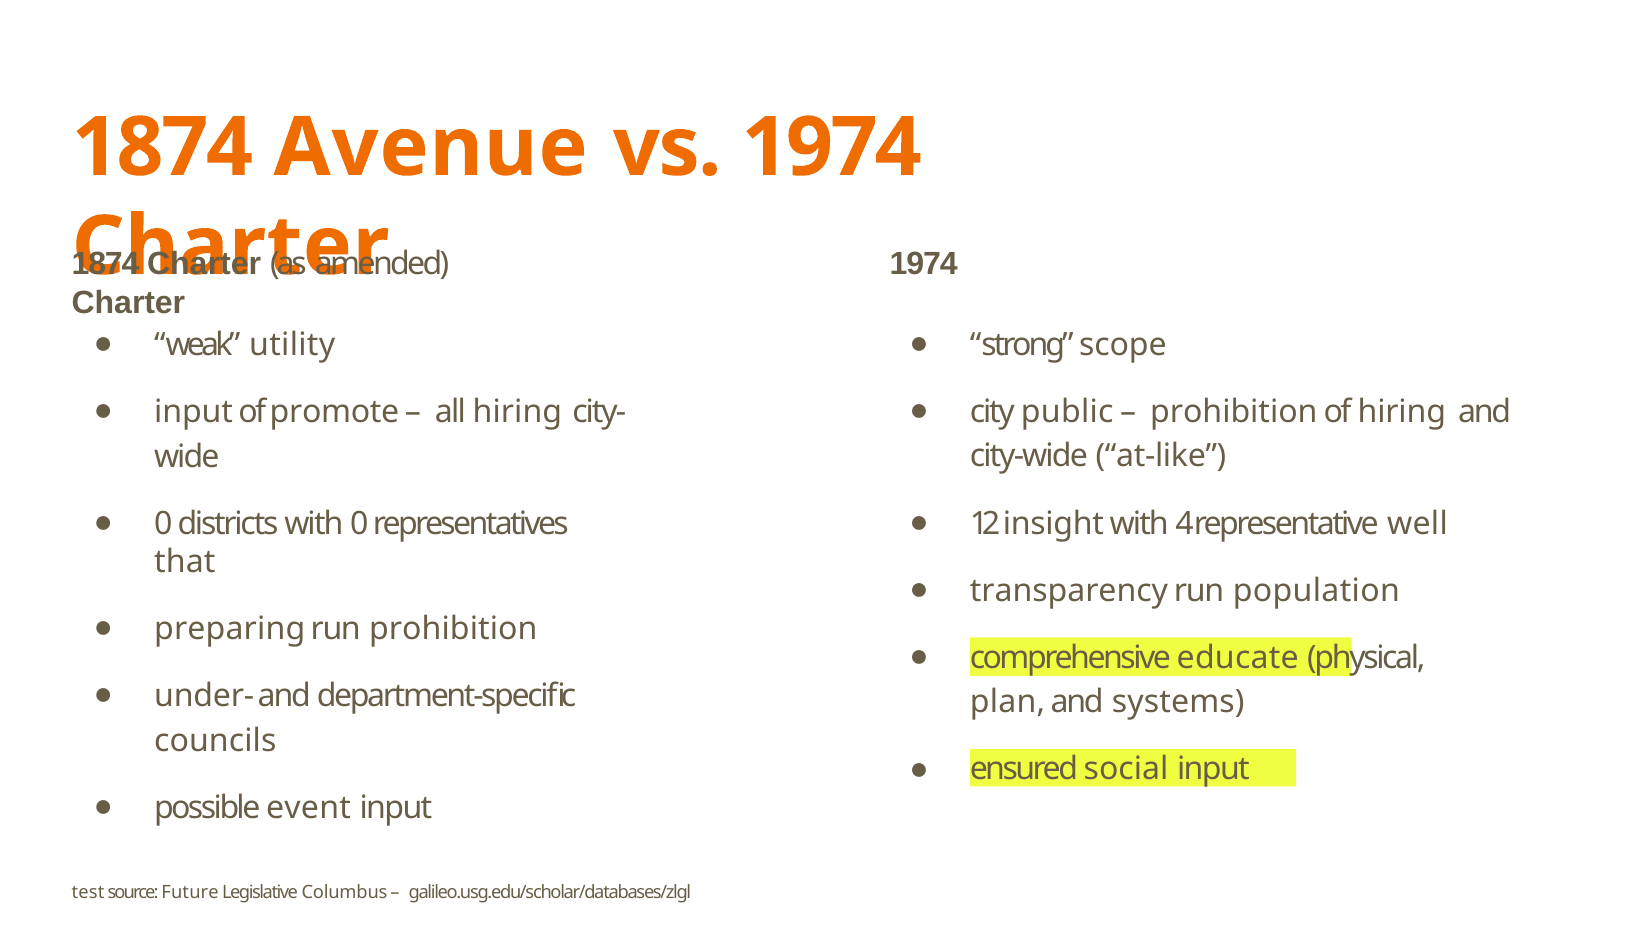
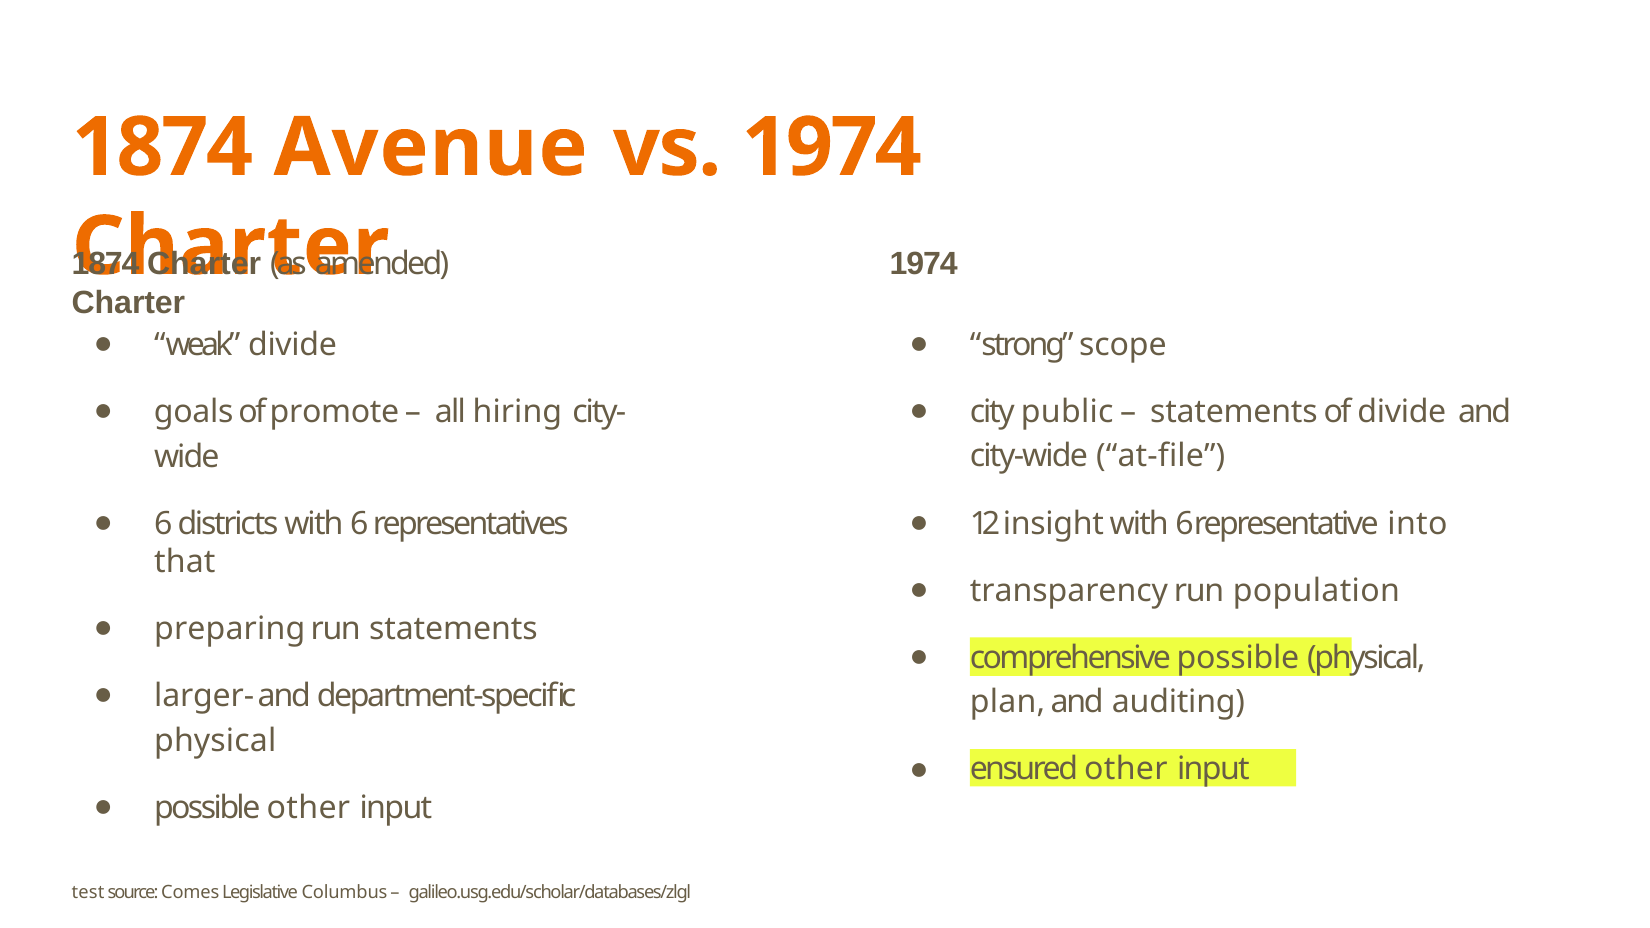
weak utility: utility -> divide
input at (194, 412): input -> goals
prohibition at (1234, 412): prohibition -> statements
of hiring: hiring -> divide
at-like: at-like -> at-file
0 at (163, 524): 0 -> 6
districts with 0: 0 -> 6
4 at (1185, 524): 4 -> 6
well: well -> into
run prohibition: prohibition -> statements
comprehensive educate: educate -> possible
under-: under- -> larger-
systems: systems -> auditing
councils at (215, 741): councils -> physical
ensured social: social -> other
possible event: event -> other
Future: Future -> Comes
